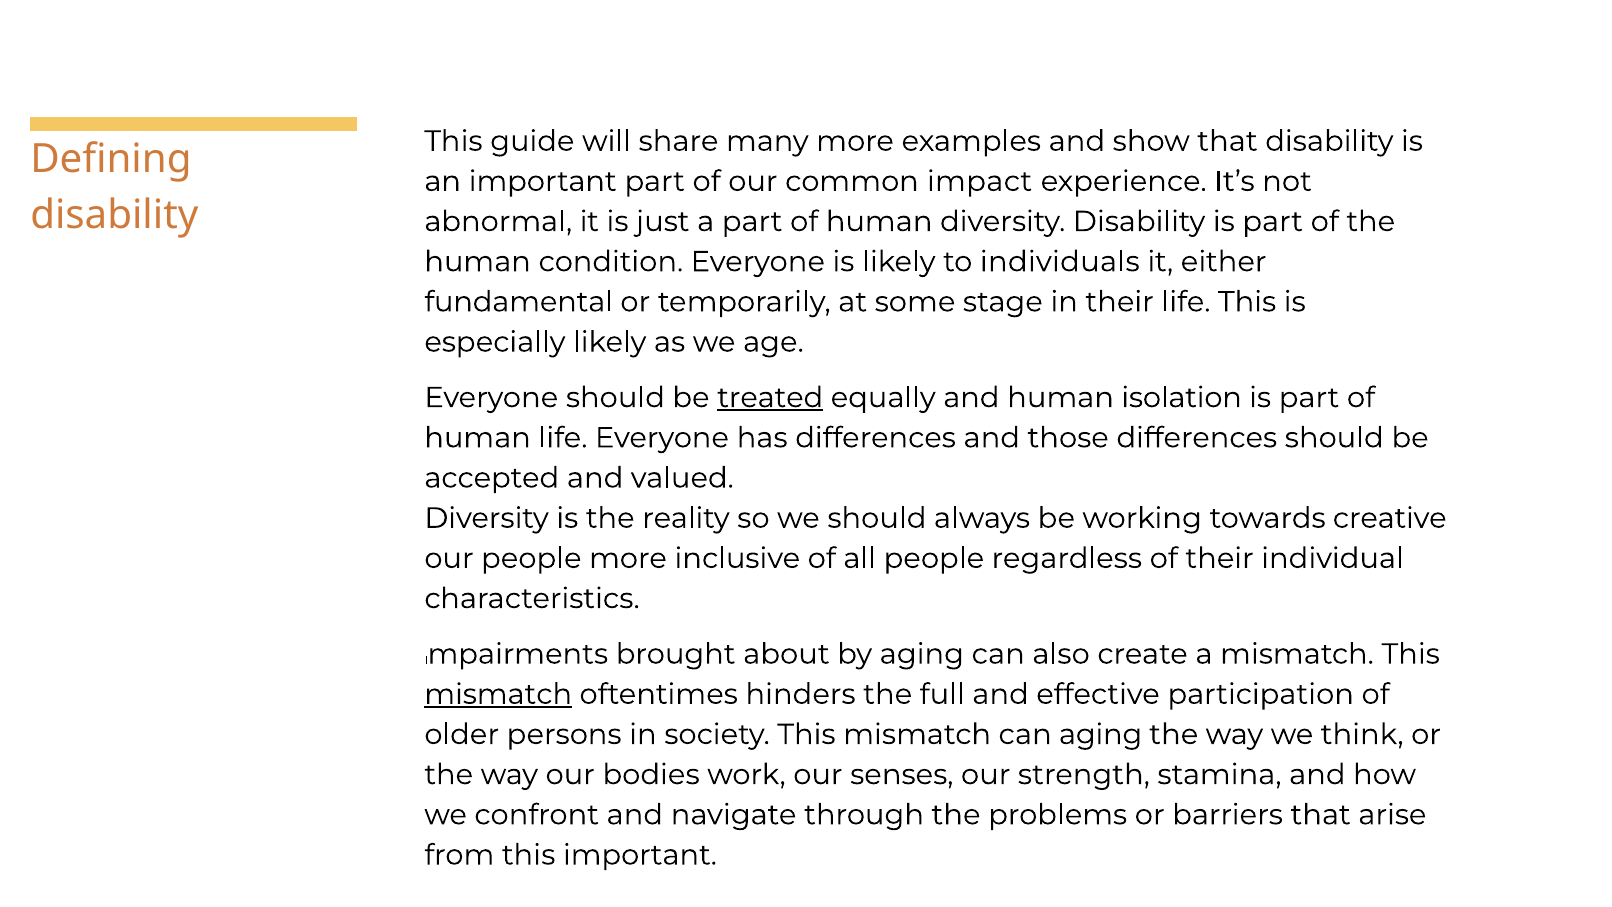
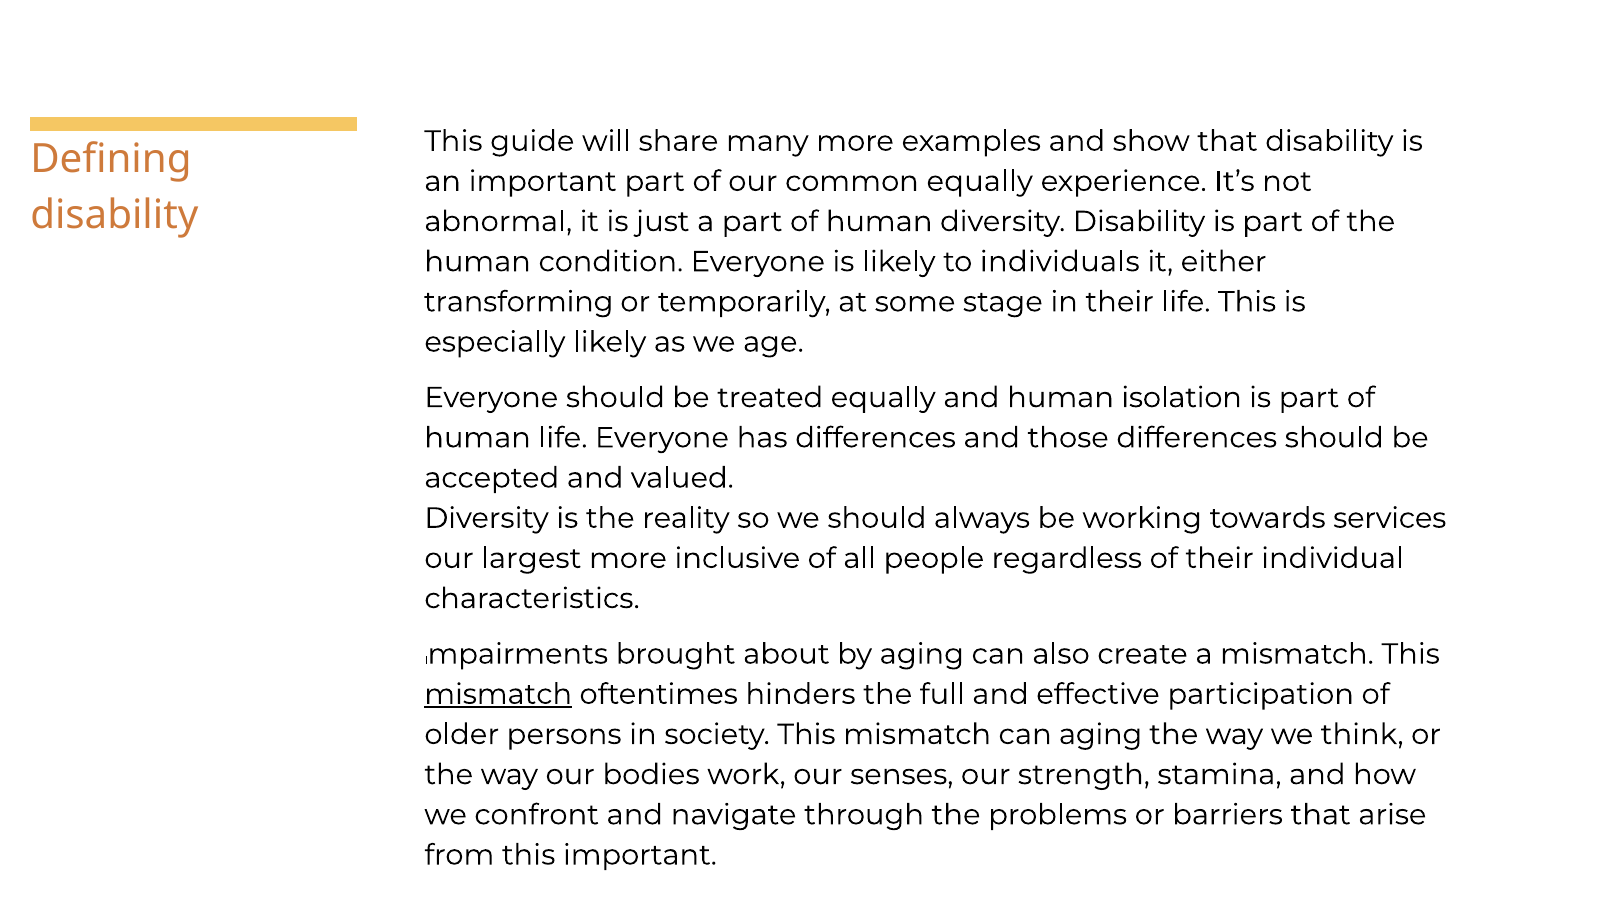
common impact: impact -> equally
fundamental: fundamental -> transforming
treated underline: present -> none
creative: creative -> services
our people: people -> largest
